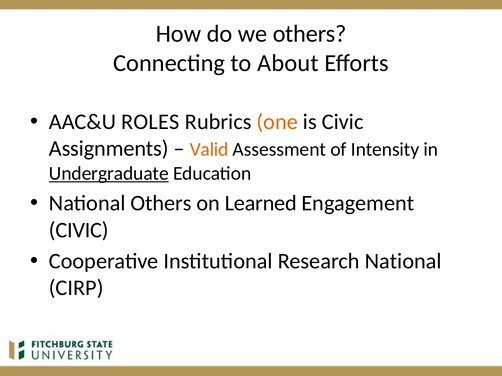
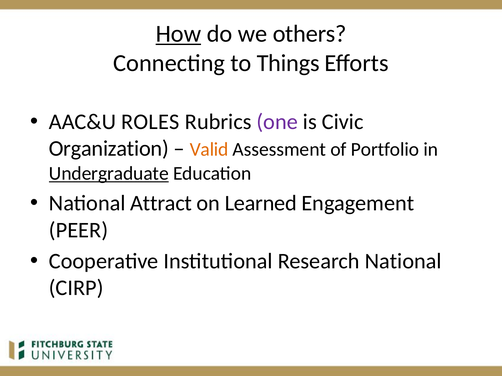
How underline: none -> present
About: About -> Things
one colour: orange -> purple
Assignments: Assignments -> Organization
Intensity: Intensity -> Portfolio
National Others: Others -> Attract
CIVIC at (79, 230): CIVIC -> PEER
